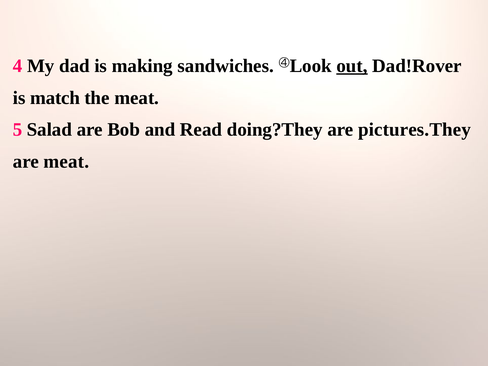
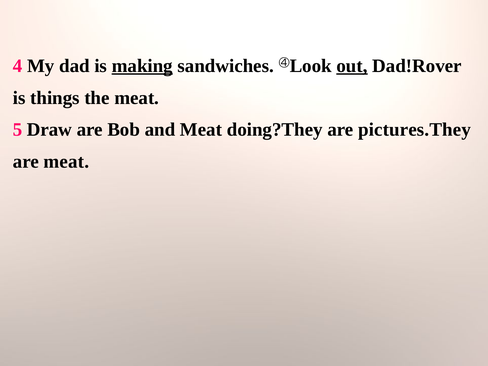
making underline: none -> present
match: match -> things
Salad: Salad -> Draw
and Read: Read -> Meat
